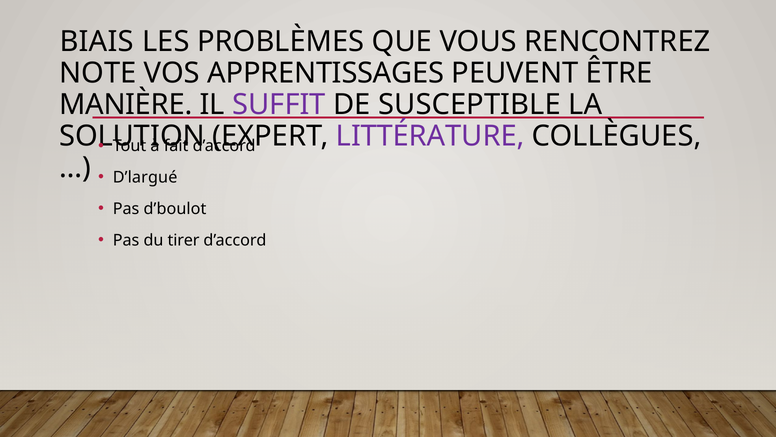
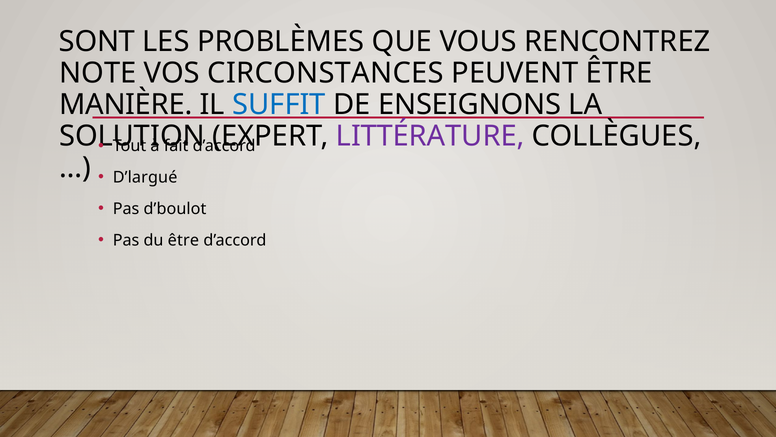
BIAIS: BIAIS -> SONT
APPRENTISSAGES: APPRENTISSAGES -> CIRCONSTANCES
SUFFIT colour: purple -> blue
SUSCEPTIBLE: SUSCEPTIBLE -> ENSEIGNONS
du tirer: tirer -> être
